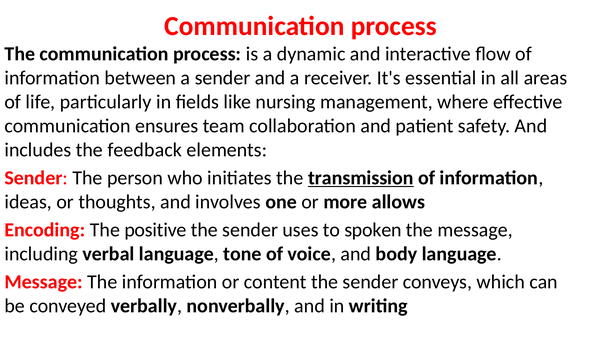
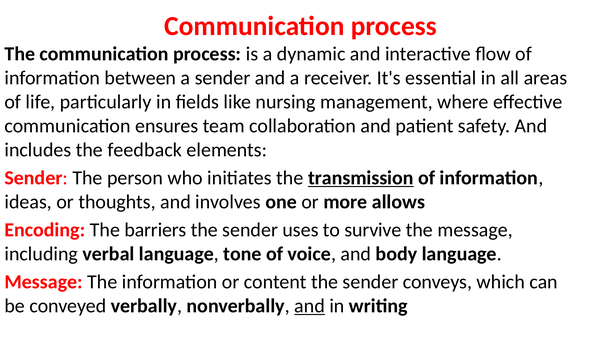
positive: positive -> barriers
spoken: spoken -> survive
and at (310, 306) underline: none -> present
